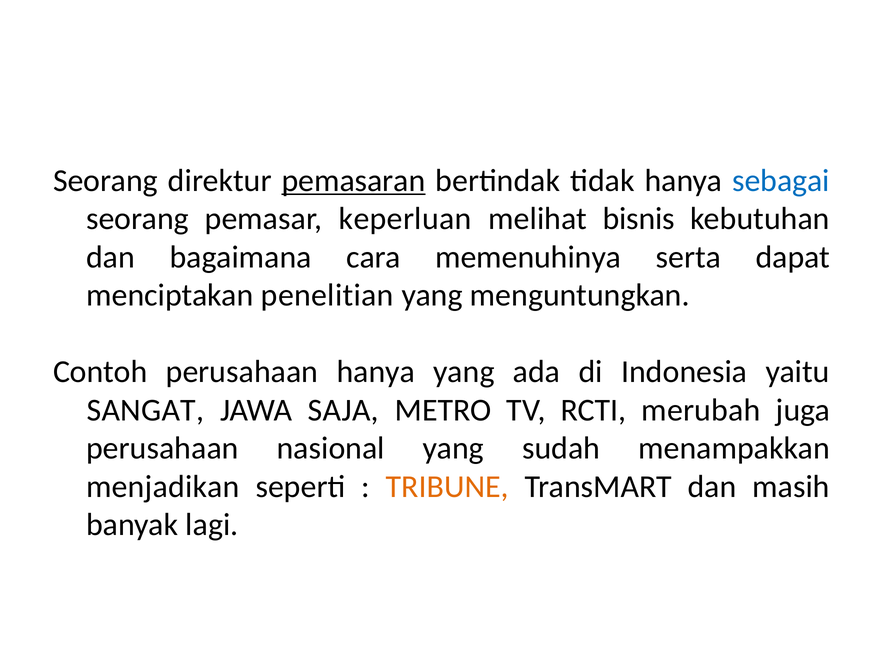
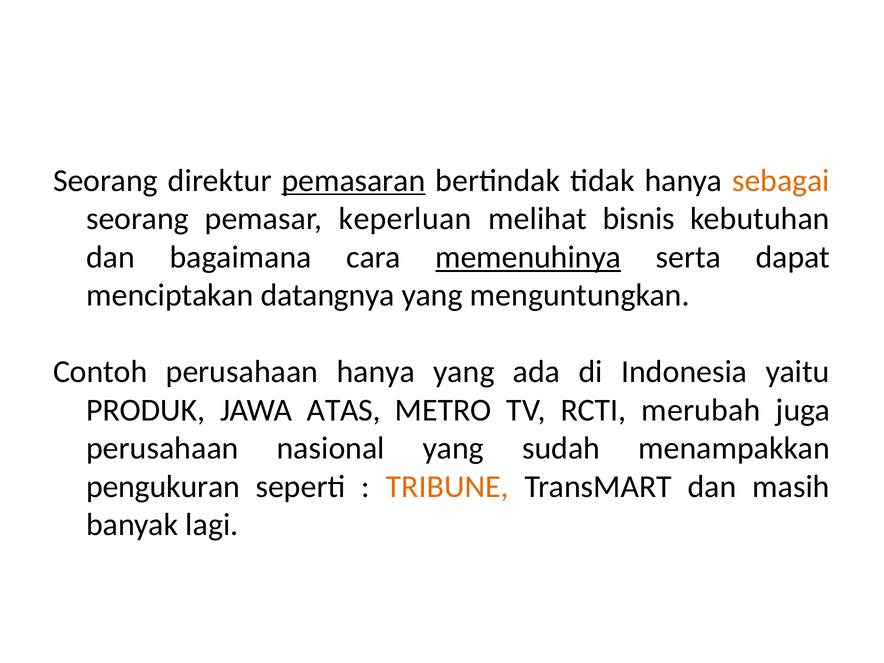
sebagai colour: blue -> orange
memenuhinya underline: none -> present
penelitian: penelitian -> datangnya
SANGAT: SANGAT -> PRODUK
SAJA: SAJA -> ATAS
menjadikan: menjadikan -> pengukuran
